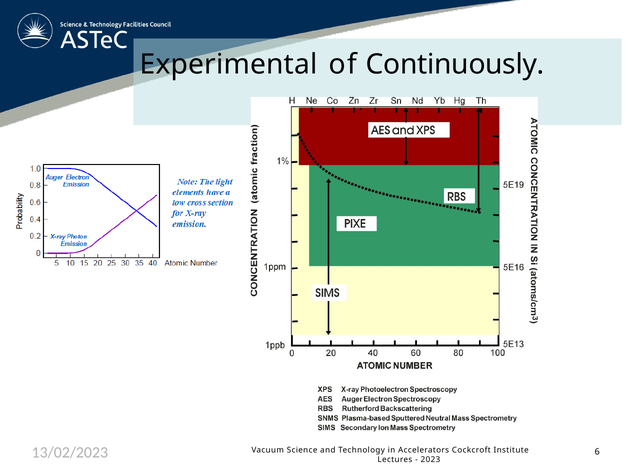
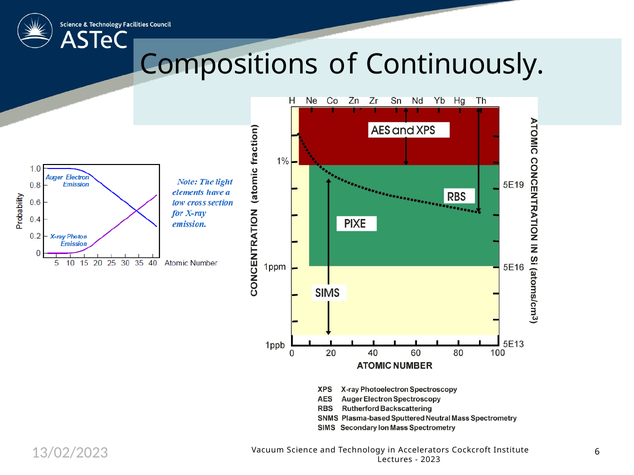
Experimental: Experimental -> Compositions
